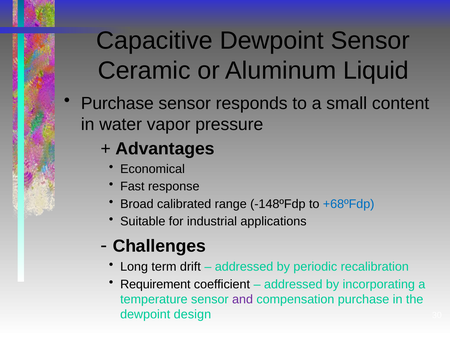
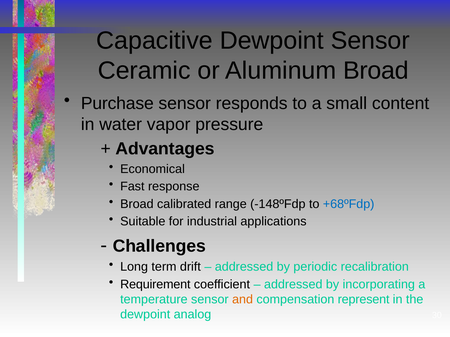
Aluminum Liquid: Liquid -> Broad
and colour: purple -> orange
compensation purchase: purchase -> represent
design: design -> analog
